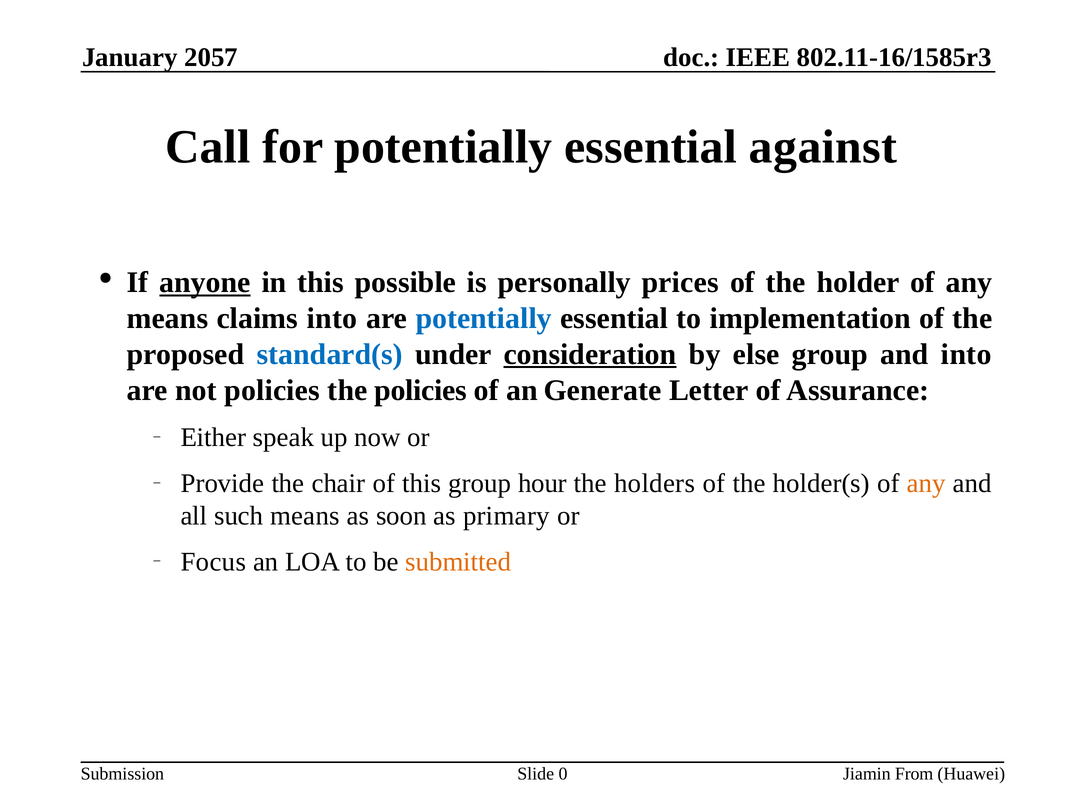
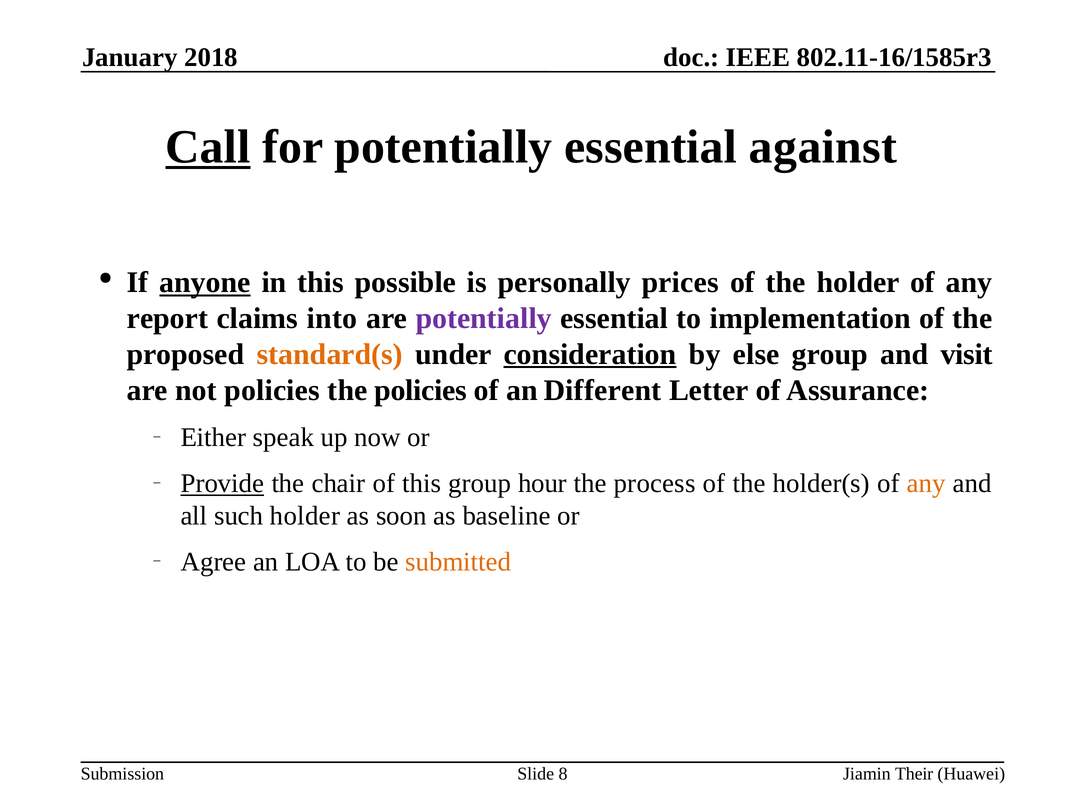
2057: 2057 -> 2018
Call underline: none -> present
means at (167, 318): means -> report
potentially at (484, 318) colour: blue -> purple
standard(s colour: blue -> orange
and into: into -> visit
Generate: Generate -> Different
Provide underline: none -> present
holders: holders -> process
such means: means -> holder
primary: primary -> baseline
Focus: Focus -> Agree
0: 0 -> 8
From: From -> Their
